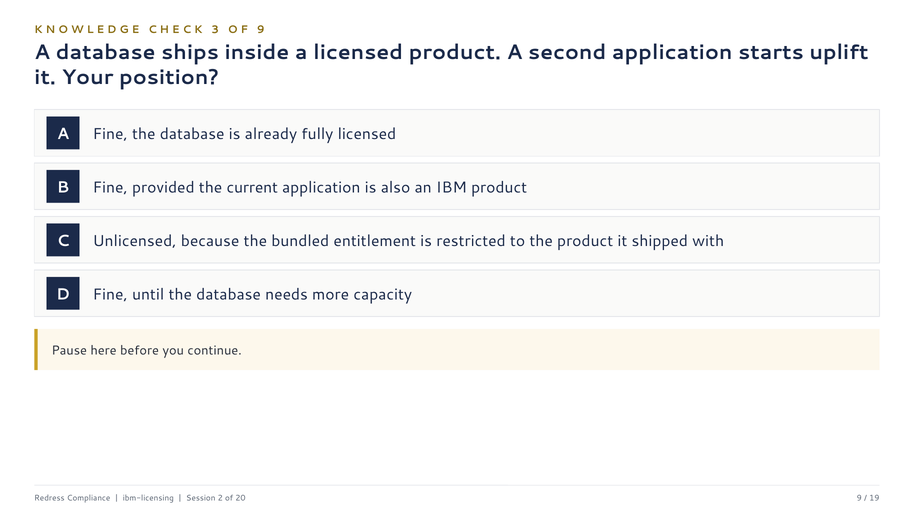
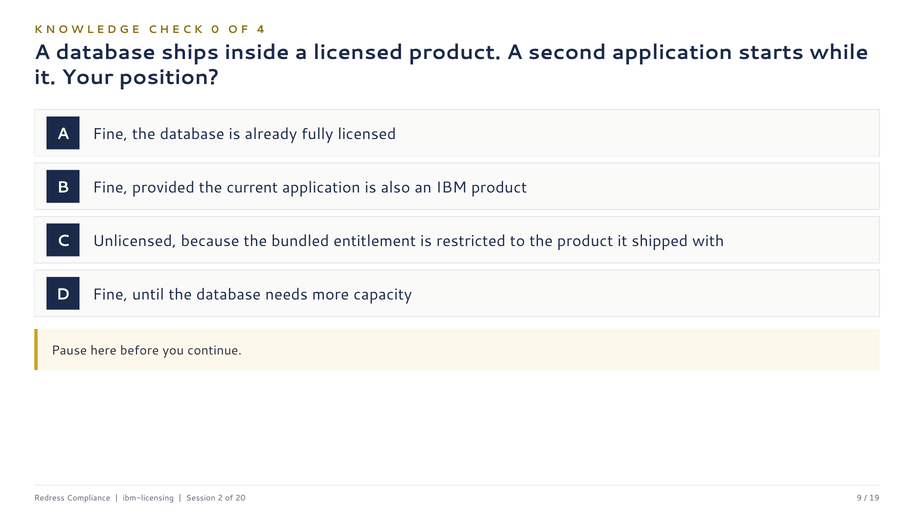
3: 3 -> 0
9 at (261, 30): 9 -> 4
uplift: uplift -> while
